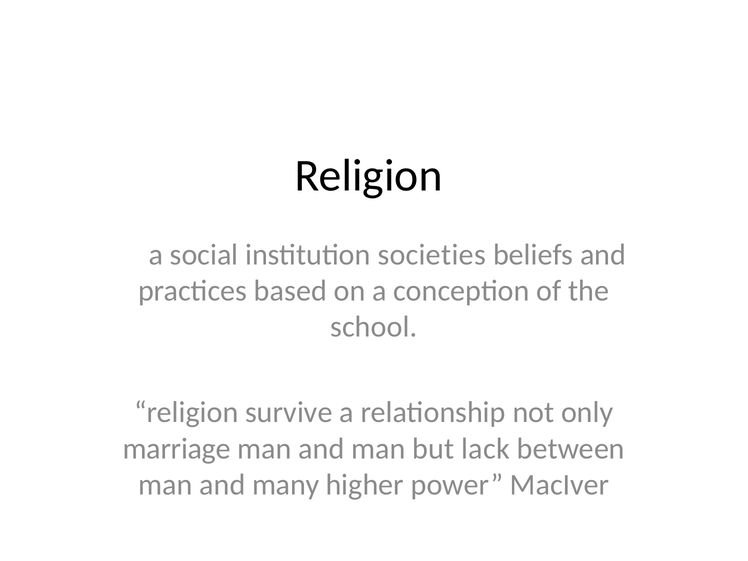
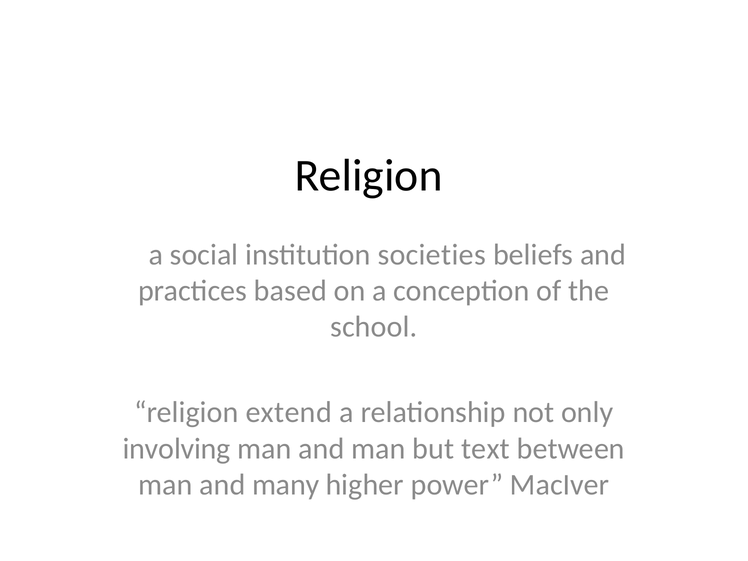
survive: survive -> extend
marriage: marriage -> involving
lack: lack -> text
